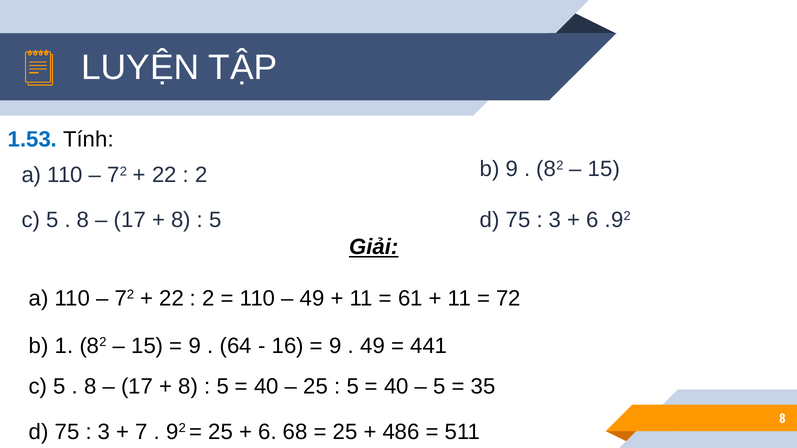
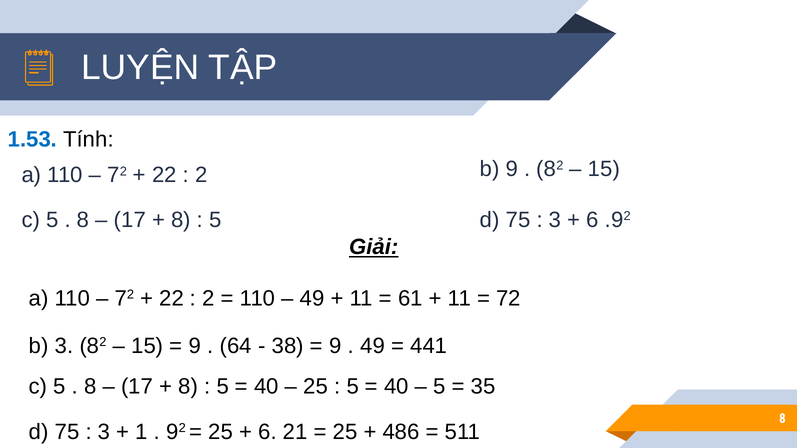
b 1: 1 -> 3
16: 16 -> 38
7: 7 -> 1
68: 68 -> 21
